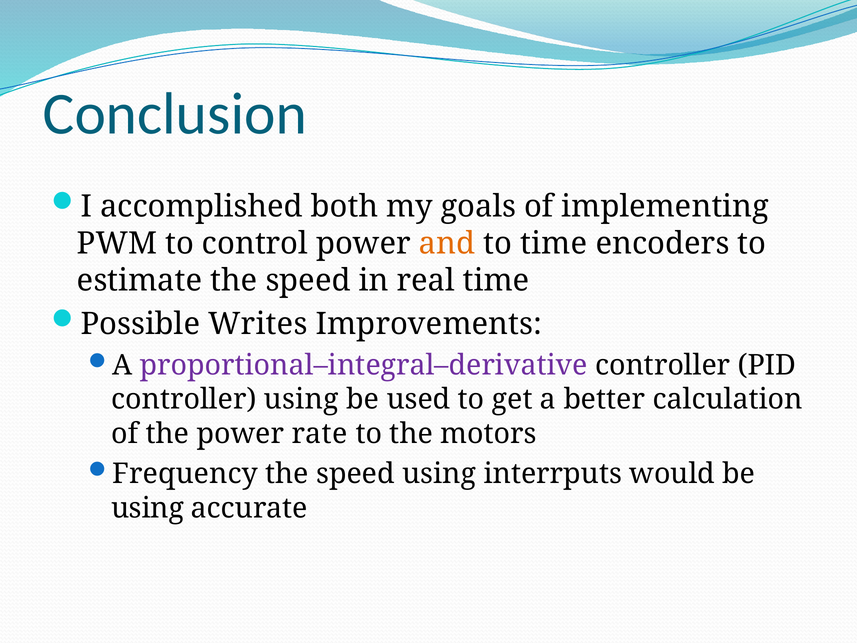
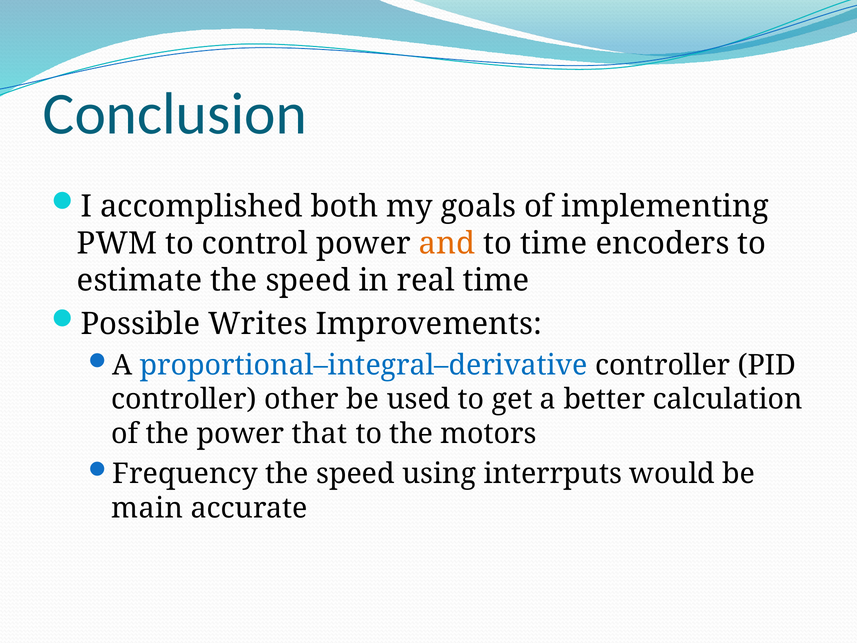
proportional–integral–derivative colour: purple -> blue
controller using: using -> other
rate: rate -> that
using at (147, 508): using -> main
